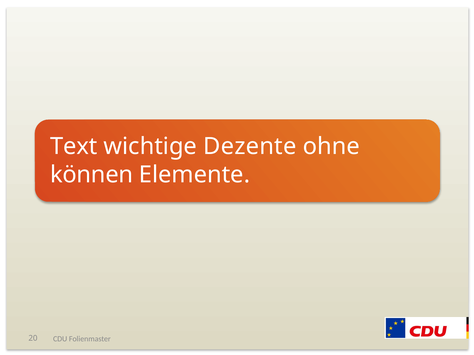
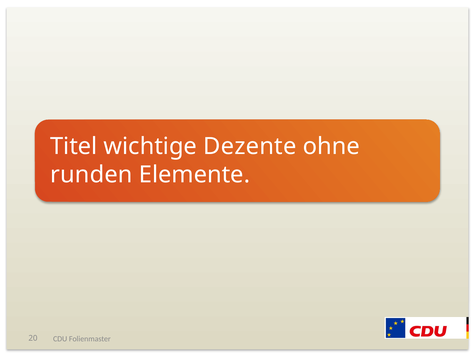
Text: Text -> Titel
können: können -> runden
